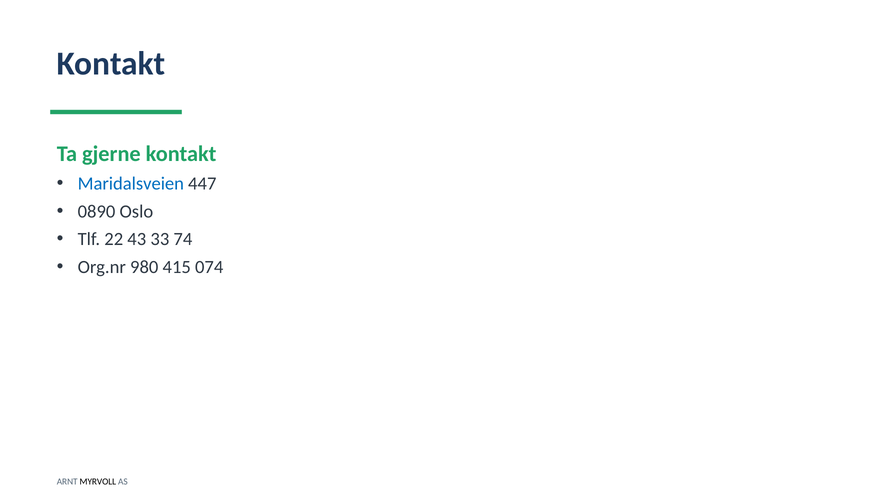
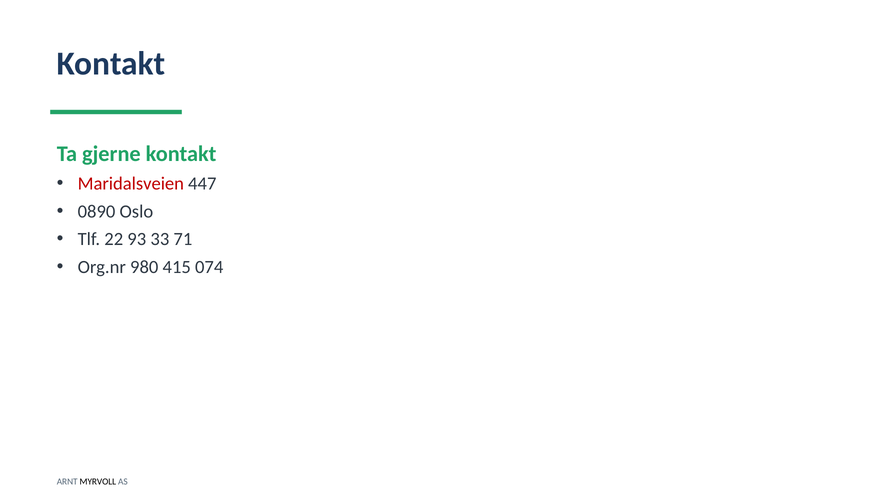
Maridalsveien colour: blue -> red
43: 43 -> 93
74: 74 -> 71
